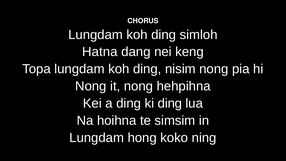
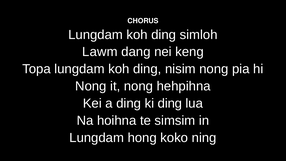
Hatna: Hatna -> Lawm
